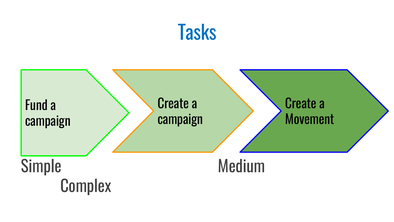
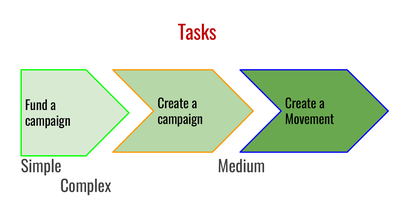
Tasks colour: blue -> red
